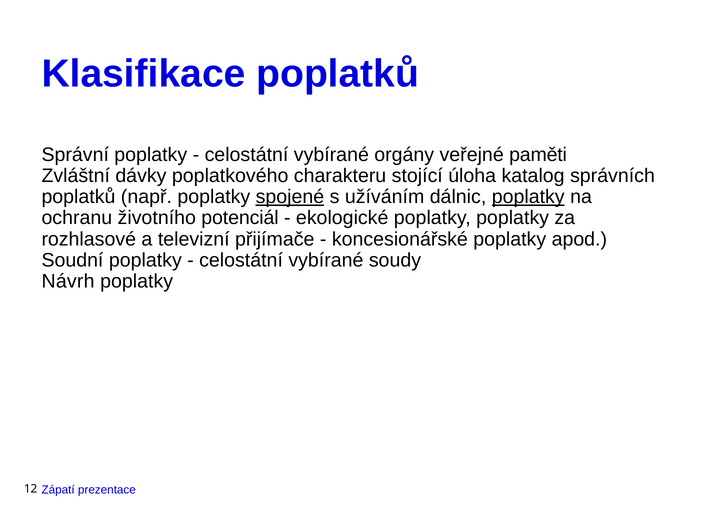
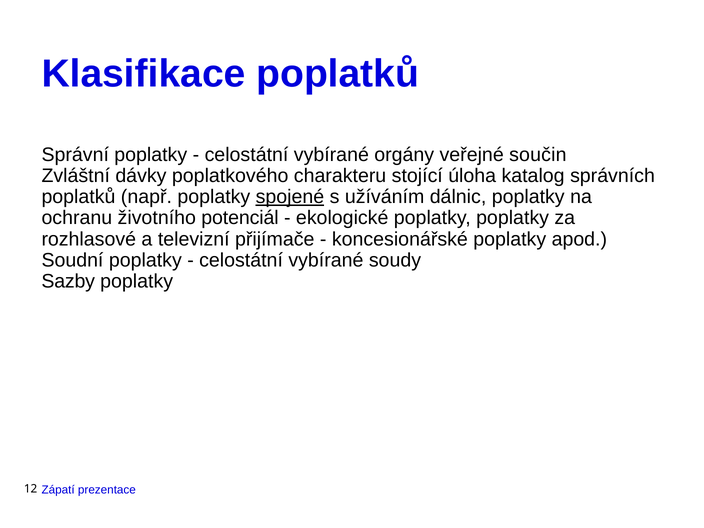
paměti: paměti -> součin
poplatky at (528, 197) underline: present -> none
Návrh: Návrh -> Sazby
